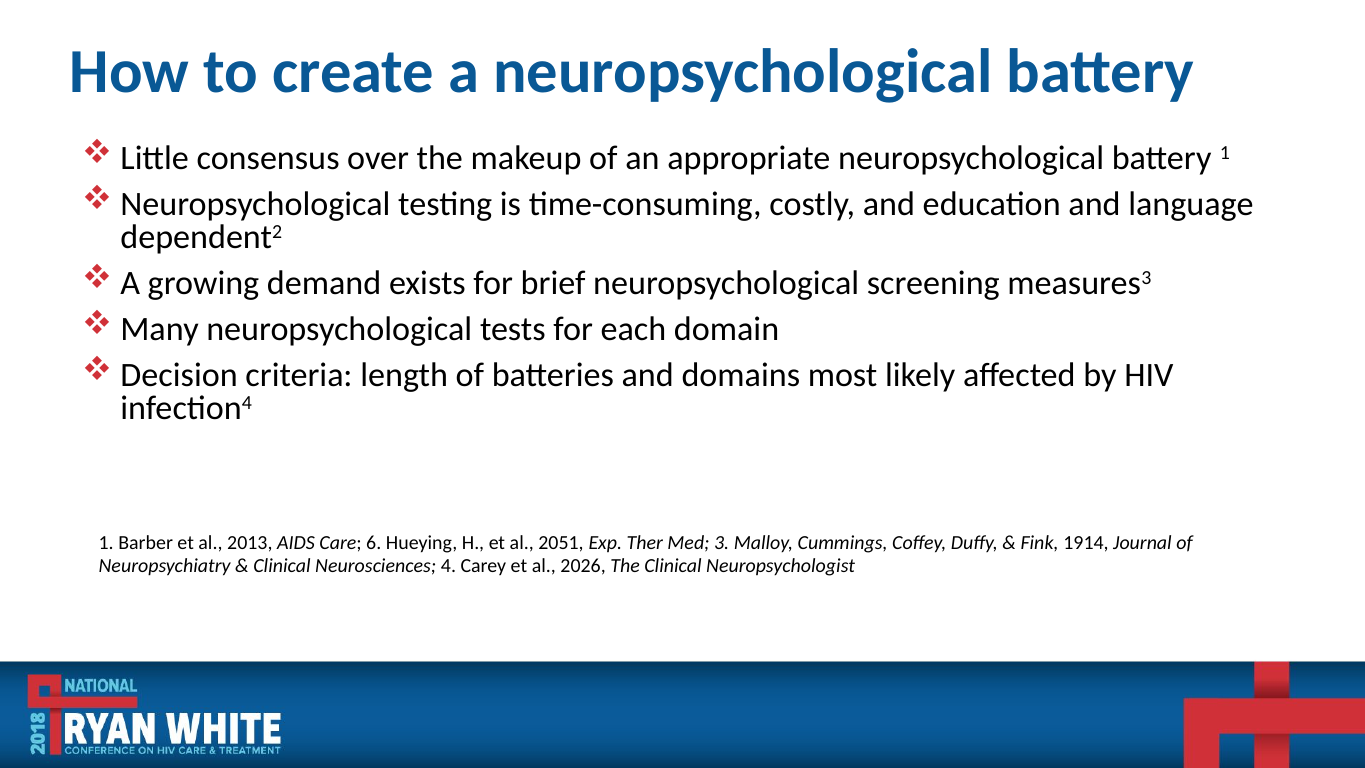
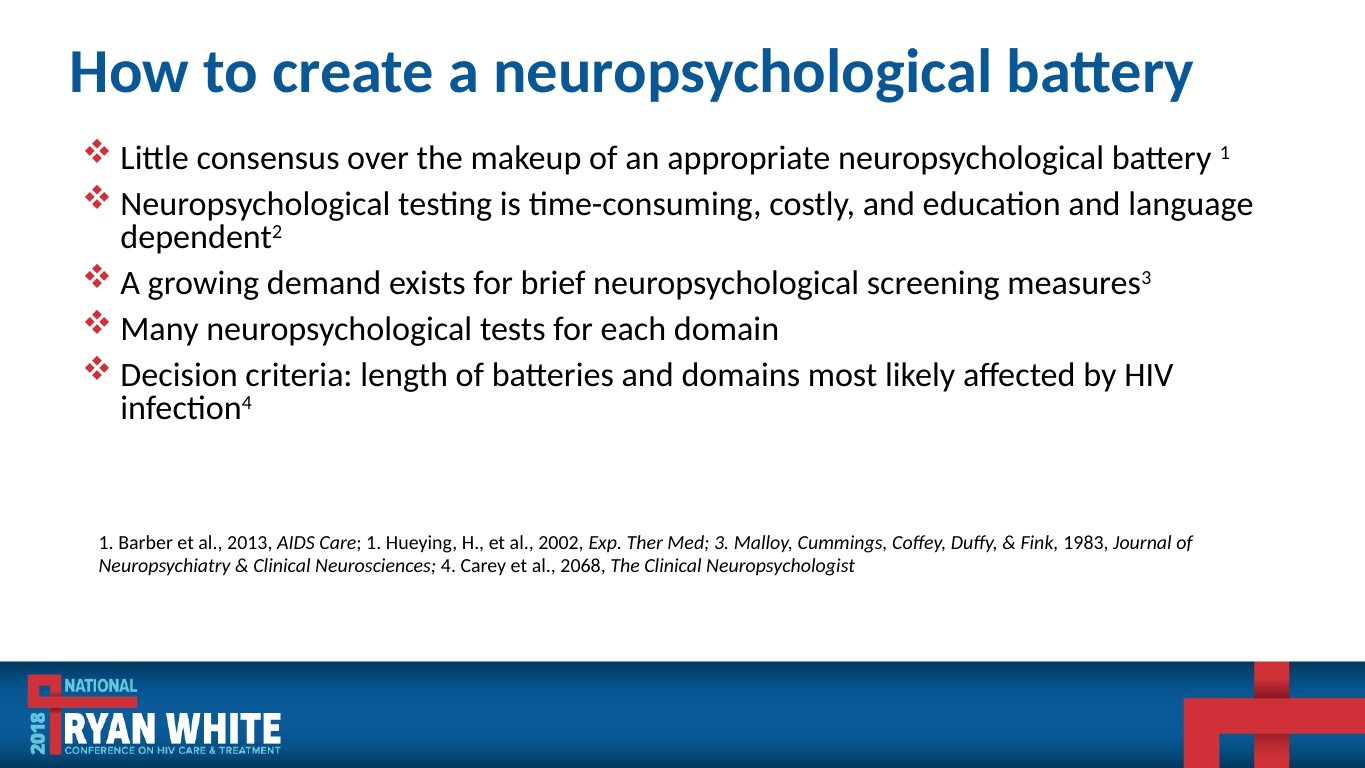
Care 6: 6 -> 1
2051: 2051 -> 2002
1914: 1914 -> 1983
2026: 2026 -> 2068
